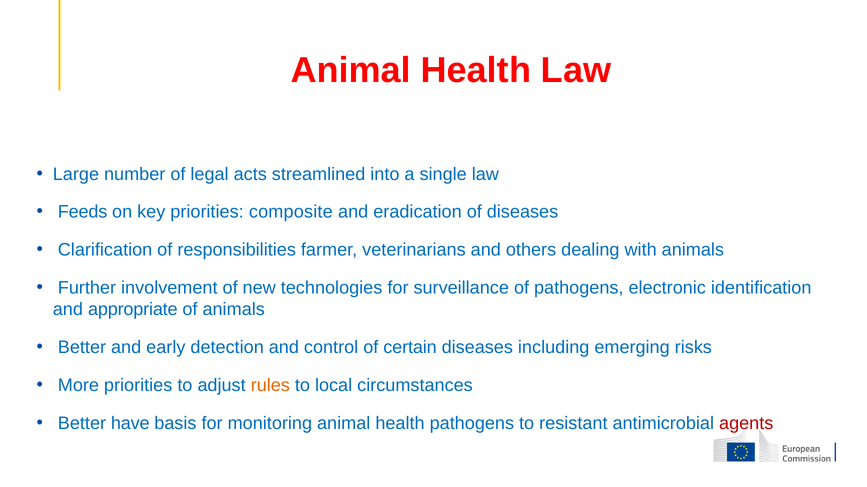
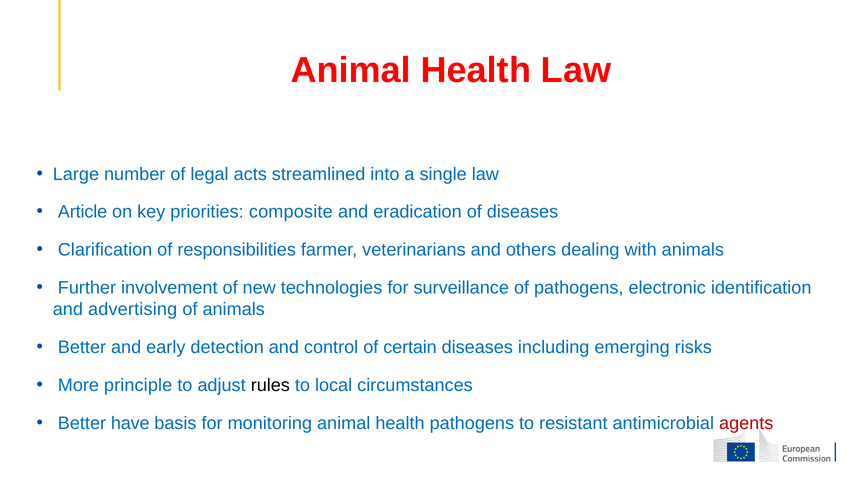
Feeds: Feeds -> Article
appropriate: appropriate -> advertising
More priorities: priorities -> principle
rules colour: orange -> black
